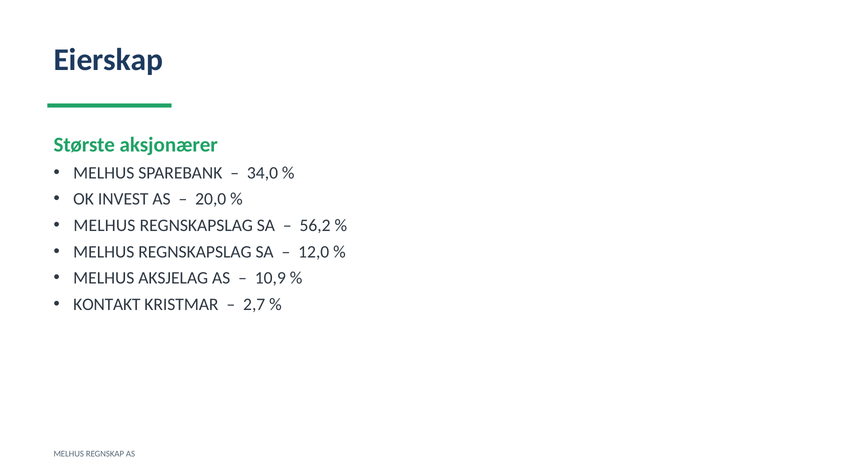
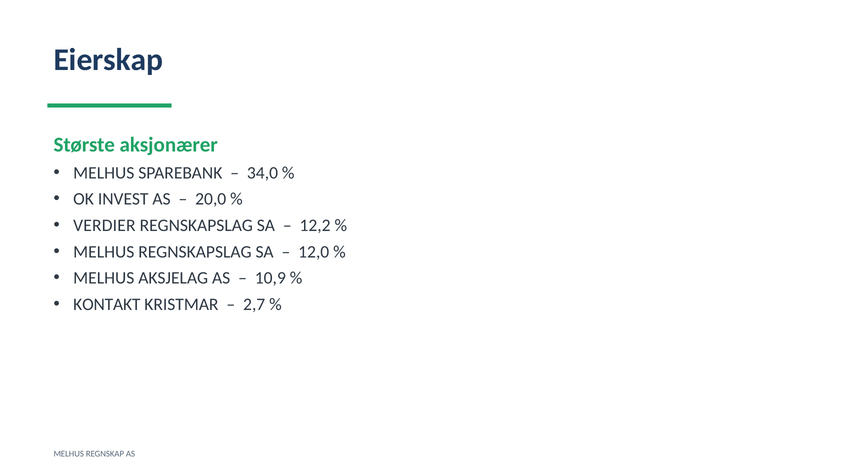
MELHUS at (104, 226): MELHUS -> VERDIER
56,2: 56,2 -> 12,2
